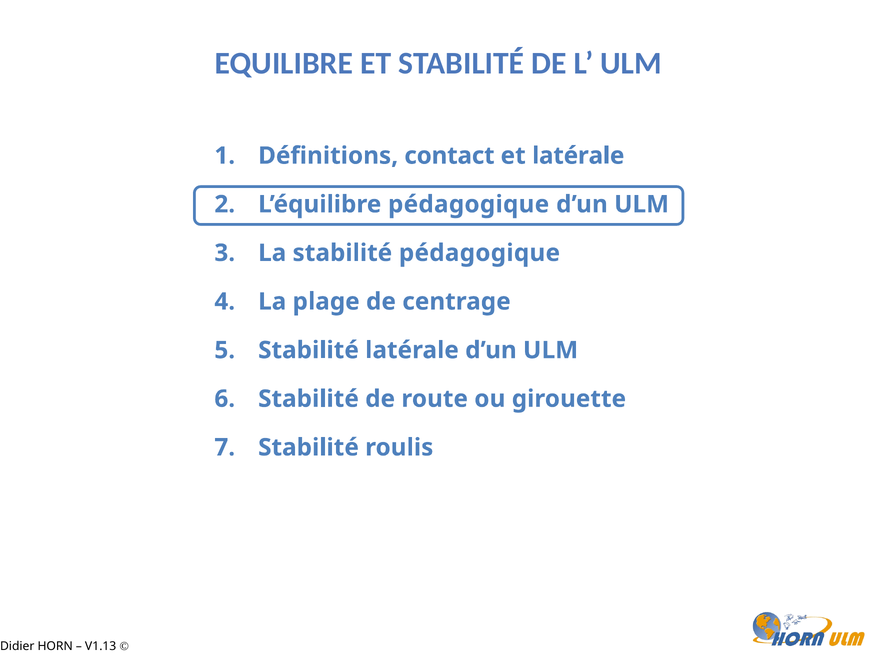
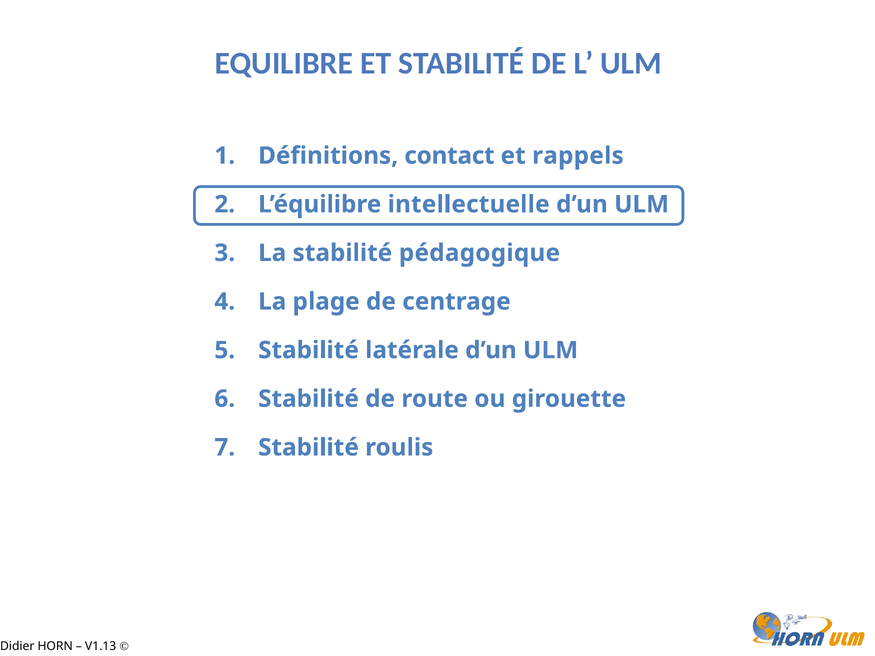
et latérale: latérale -> rappels
L’équilibre pédagogique: pédagogique -> intellectuelle
